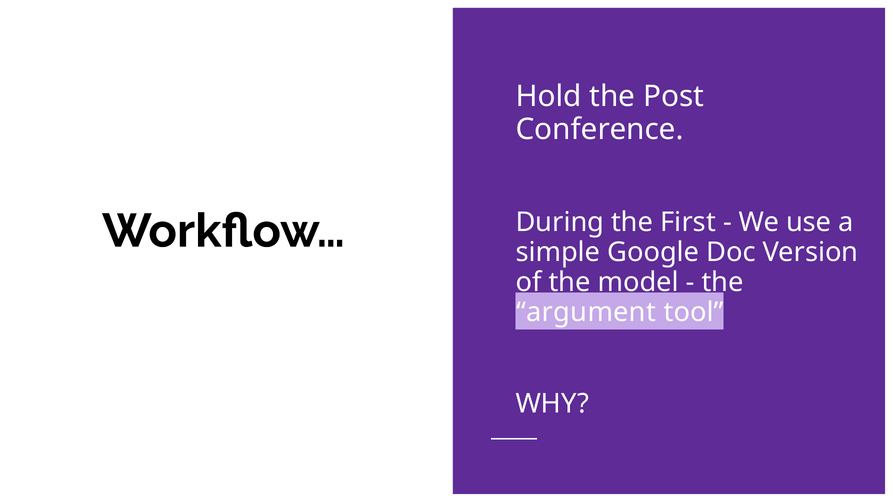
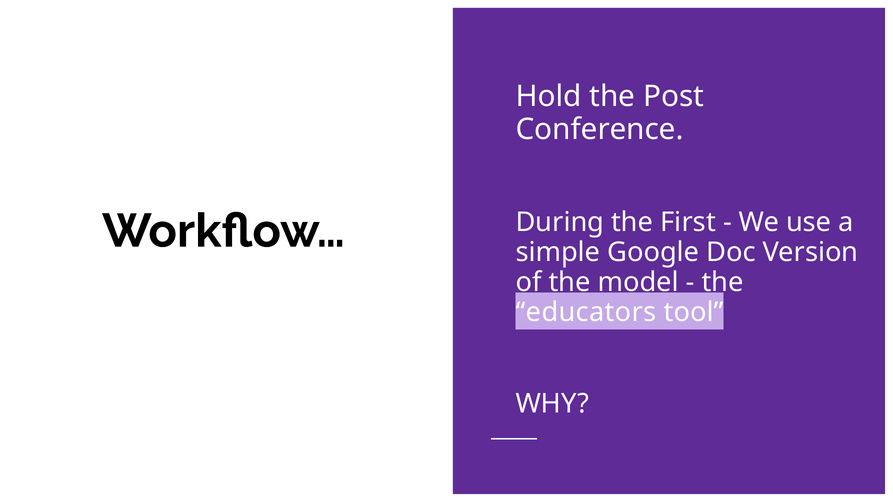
argument: argument -> educators
